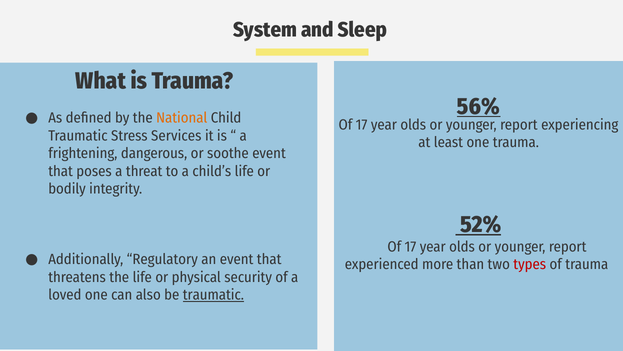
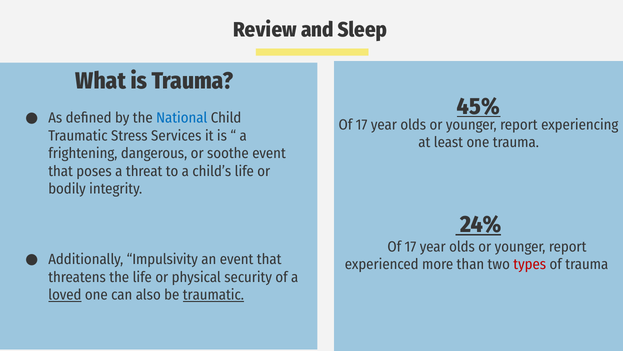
System: System -> Review
56%: 56% -> 45%
National colour: orange -> blue
52%: 52% -> 24%
Regulatory: Regulatory -> Impulsivity
loved underline: none -> present
